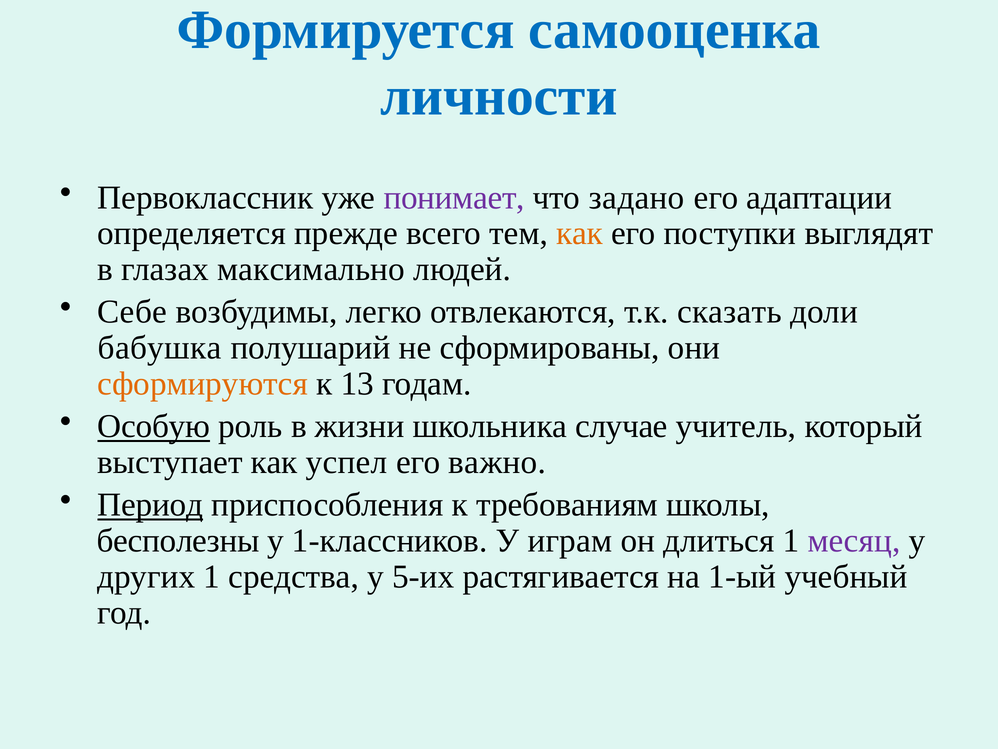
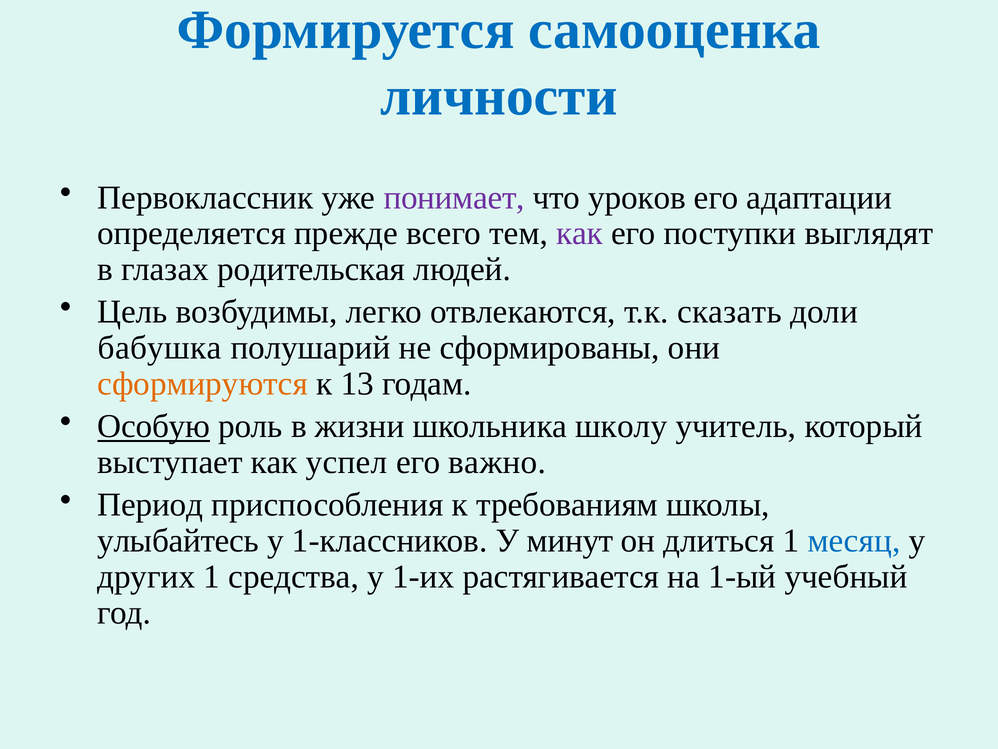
задано: задано -> уроков
как at (580, 233) colour: orange -> purple
максимально: максимально -> родительская
Себе: Себе -> Цель
случае: случае -> школу
Период underline: present -> none
бесполезны: бесполезны -> улыбайтесь
играм: играм -> минут
месяц colour: purple -> blue
5-их: 5-их -> 1-их
